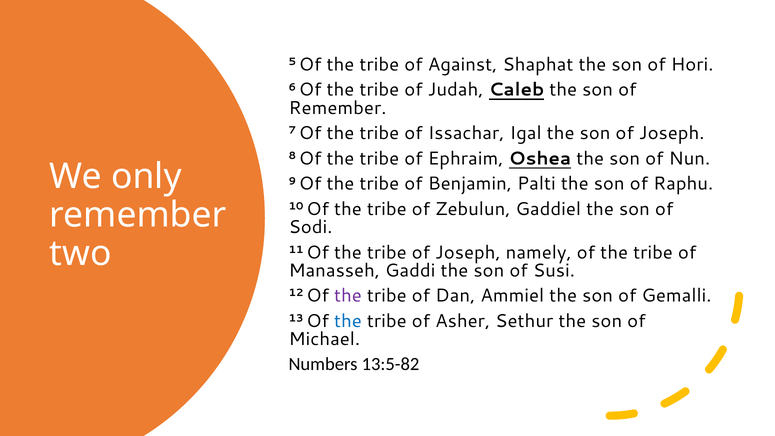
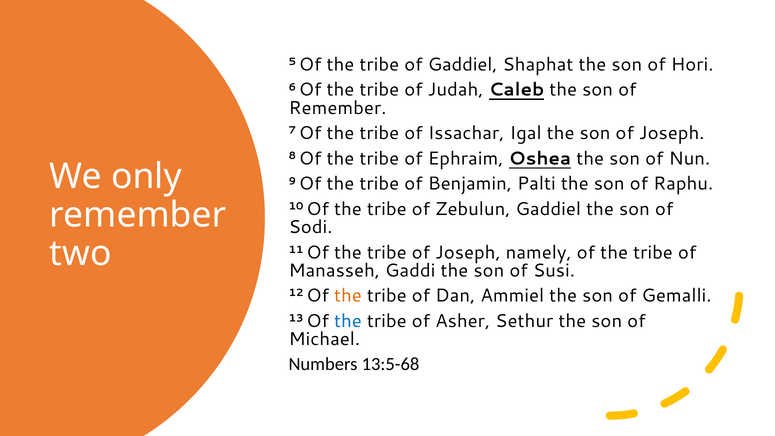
of Against: Against -> Gaddiel
the at (348, 296) colour: purple -> orange
13:5-82: 13:5-82 -> 13:5-68
